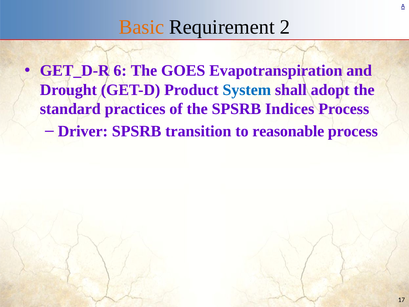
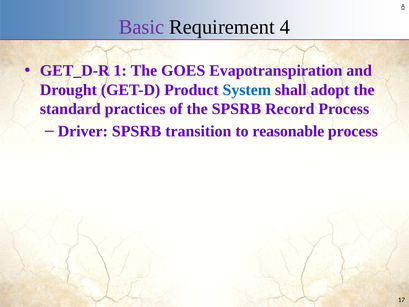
Basic colour: orange -> purple
2: 2 -> 4
6: 6 -> 1
Indices: Indices -> Record
